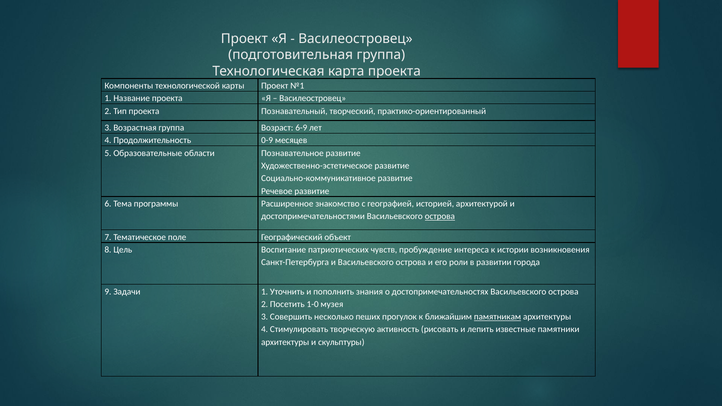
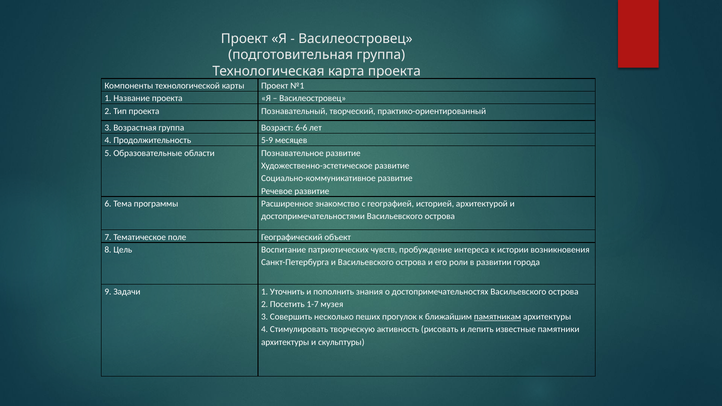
6-9: 6-9 -> 6-6
0-9: 0-9 -> 5-9
острова at (440, 216) underline: present -> none
1-0: 1-0 -> 1-7
